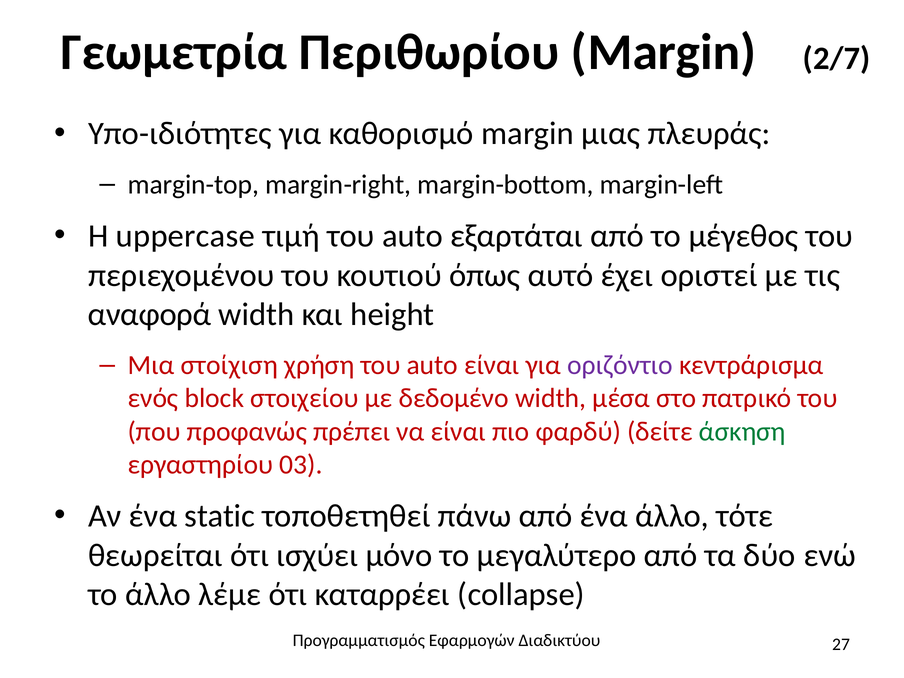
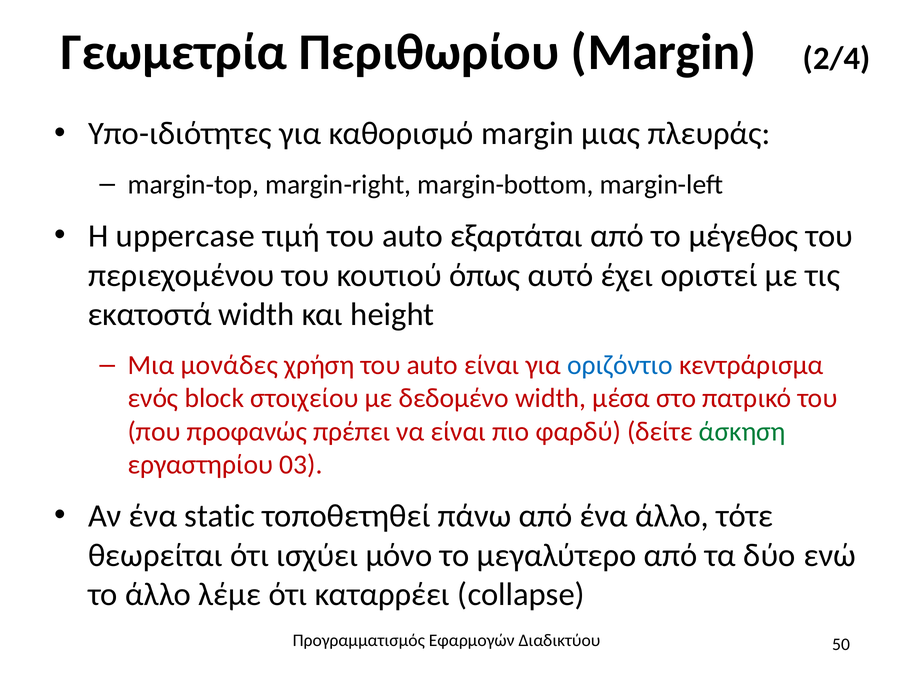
2/7: 2/7 -> 2/4
αναφορά: αναφορά -> εκατοστά
στοίχιση: στοίχιση -> μονάδες
οριζόντιο colour: purple -> blue
27: 27 -> 50
